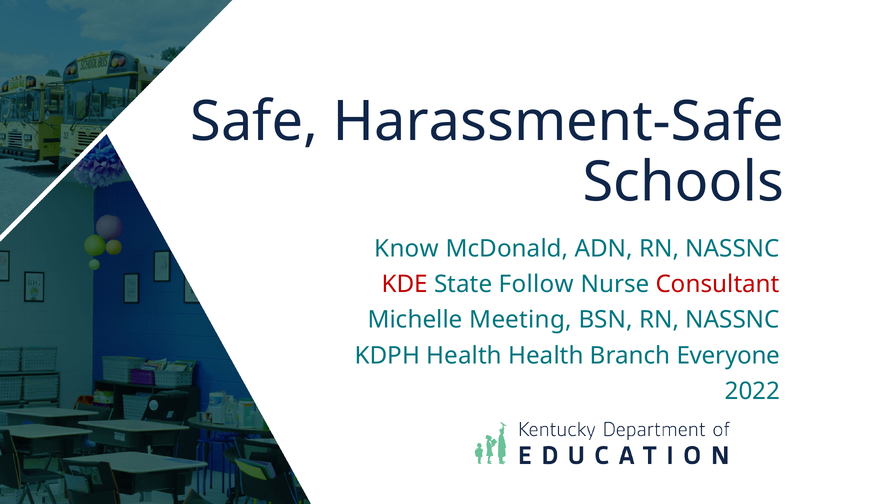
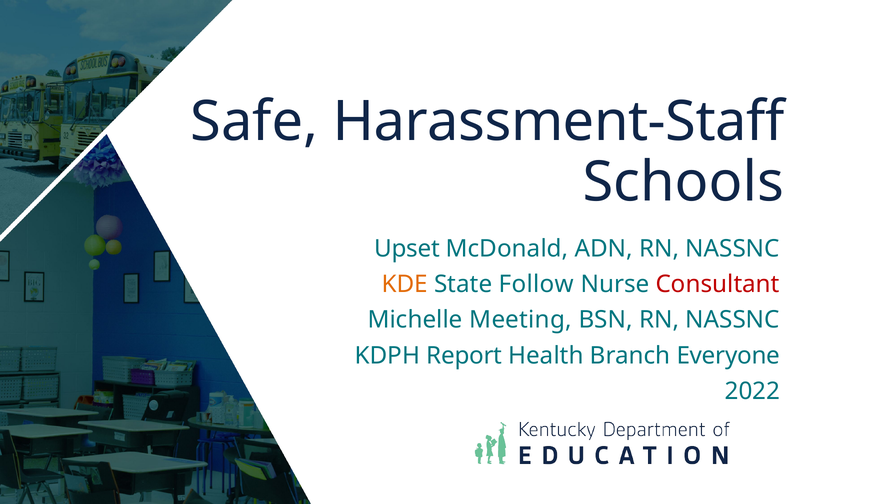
Harassment-Safe: Harassment-Safe -> Harassment-Staff
Know: Know -> Upset
KDE colour: red -> orange
KDPH Health: Health -> Report
